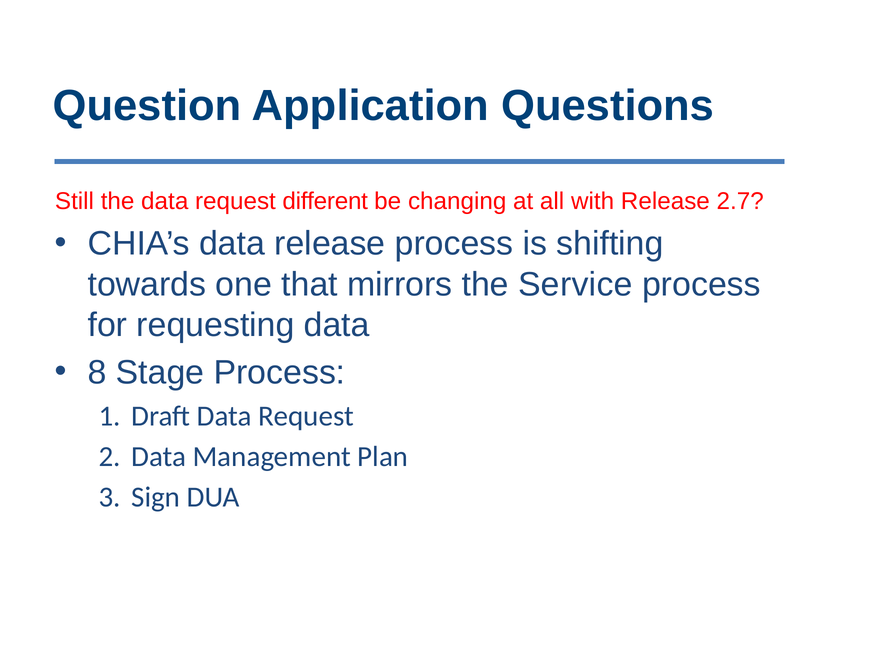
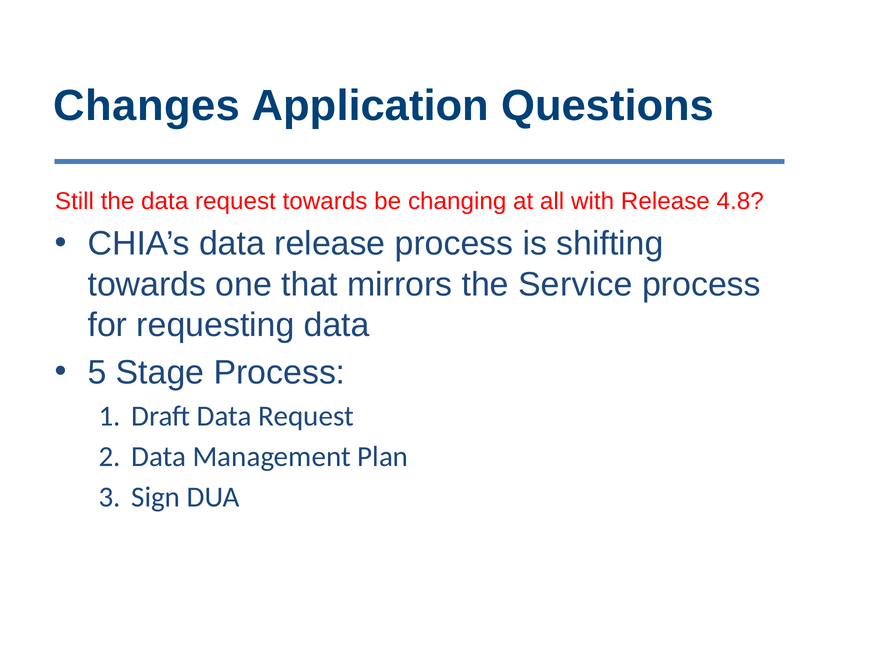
Question: Question -> Changes
request different: different -> towards
2.7: 2.7 -> 4.8
8: 8 -> 5
